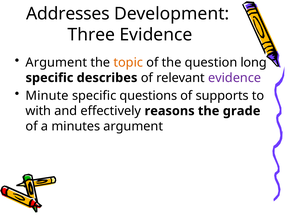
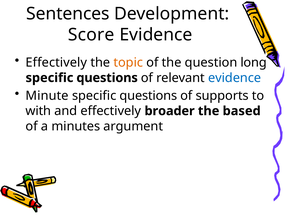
Addresses: Addresses -> Sentences
Three: Three -> Score
Argument at (56, 63): Argument -> Effectively
describes at (107, 78): describes -> questions
evidence at (235, 78) colour: purple -> blue
reasons: reasons -> broader
grade: grade -> based
